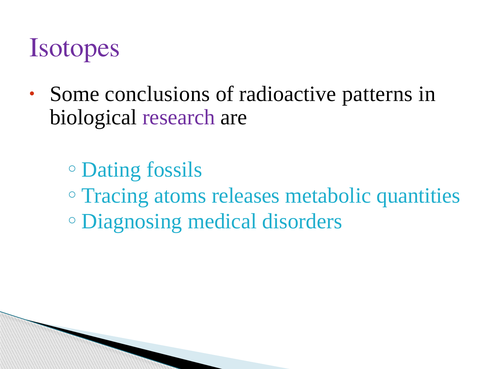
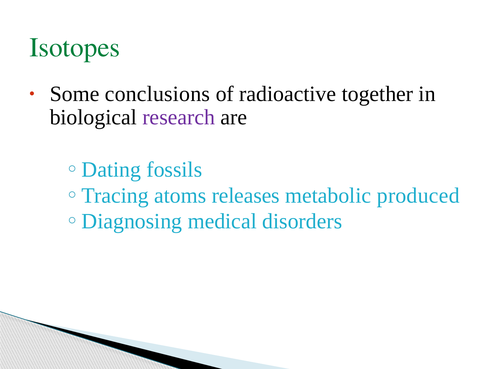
Isotopes colour: purple -> green
patterns: patterns -> together
quantities: quantities -> produced
